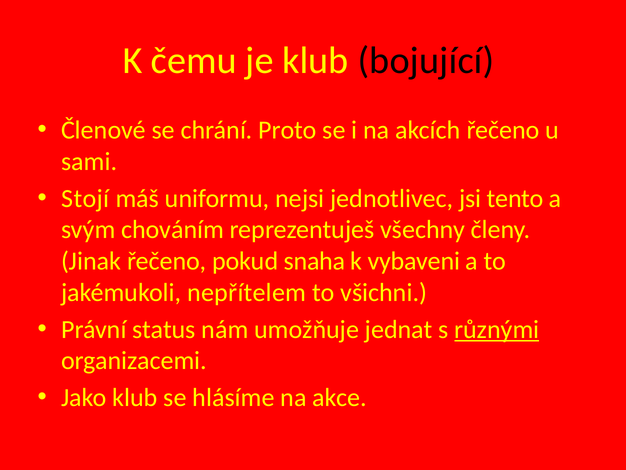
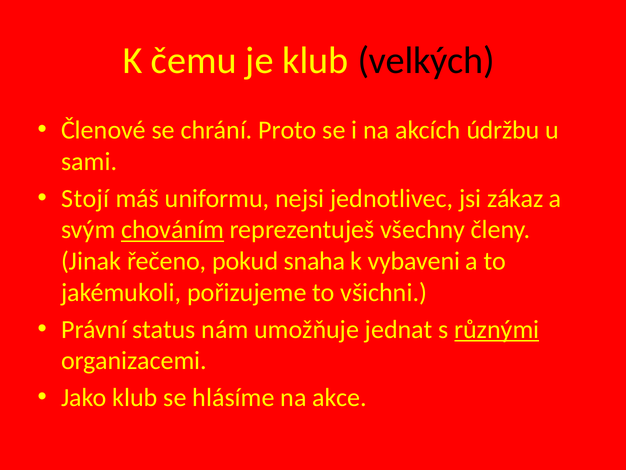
bojující: bojující -> velkých
akcích řečeno: řečeno -> údržbu
tento: tento -> zákaz
chováním underline: none -> present
nepřítelem: nepřítelem -> pořizujeme
